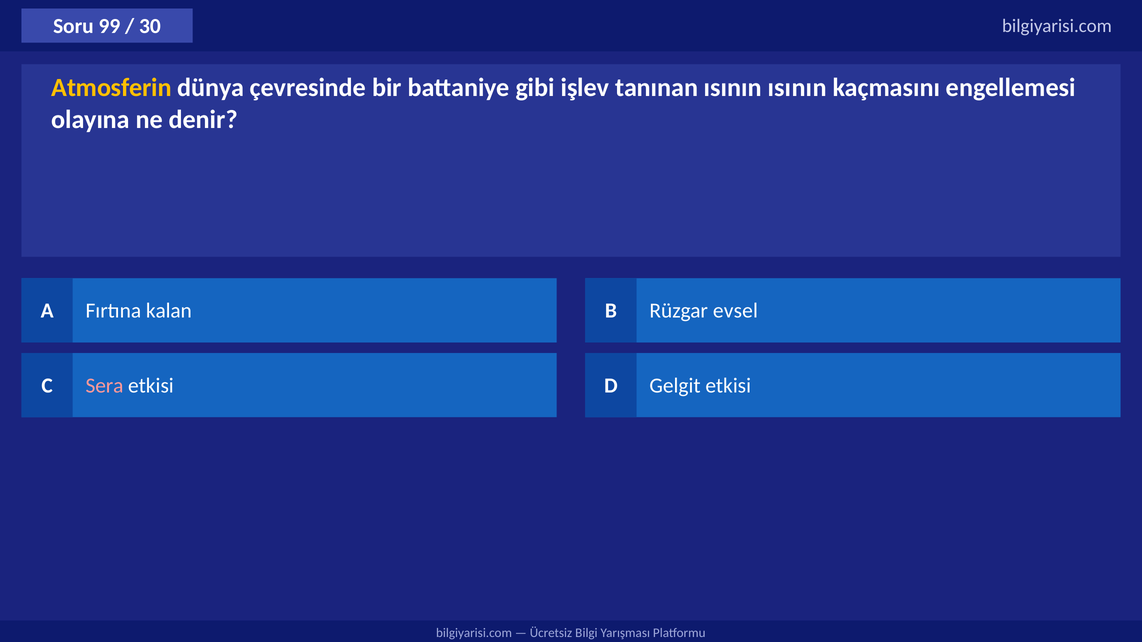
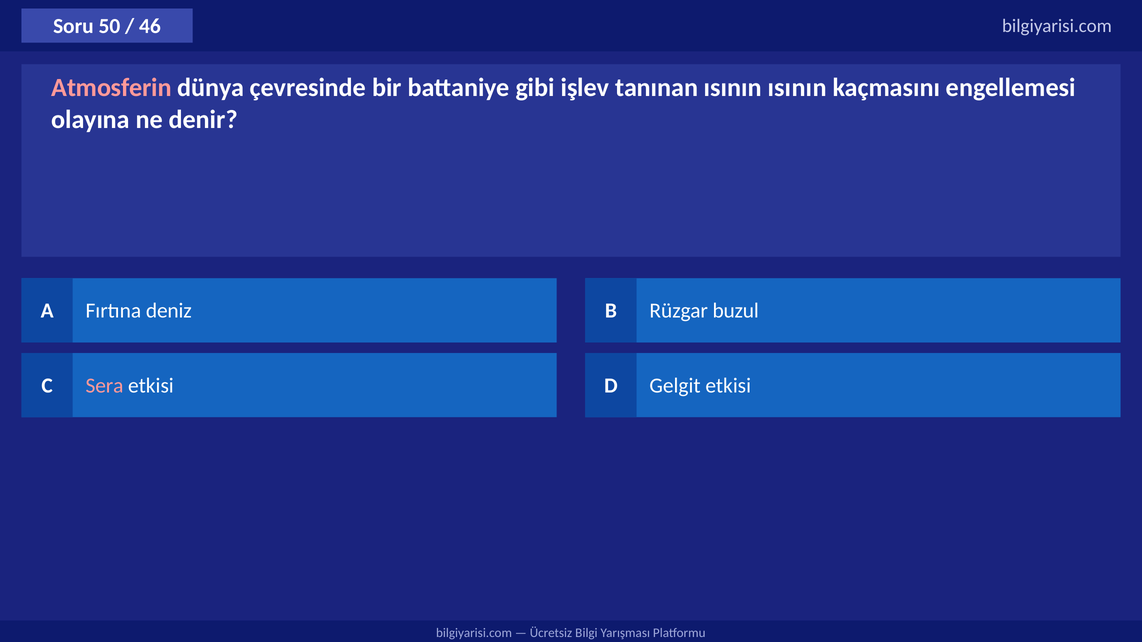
99: 99 -> 50
30: 30 -> 46
Atmosferin colour: yellow -> pink
kalan: kalan -> deniz
evsel: evsel -> buzul
